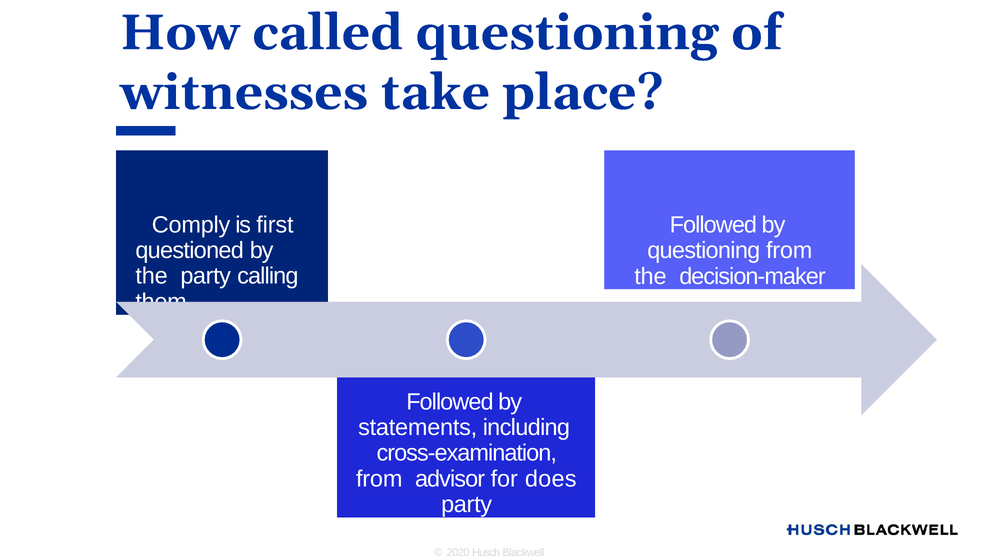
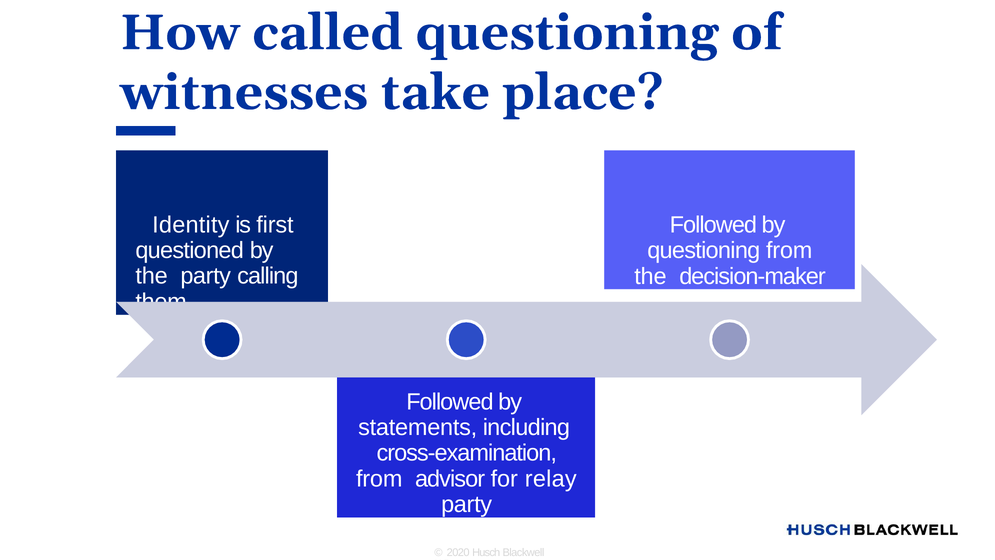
Comply: Comply -> Identity
does: does -> relay
